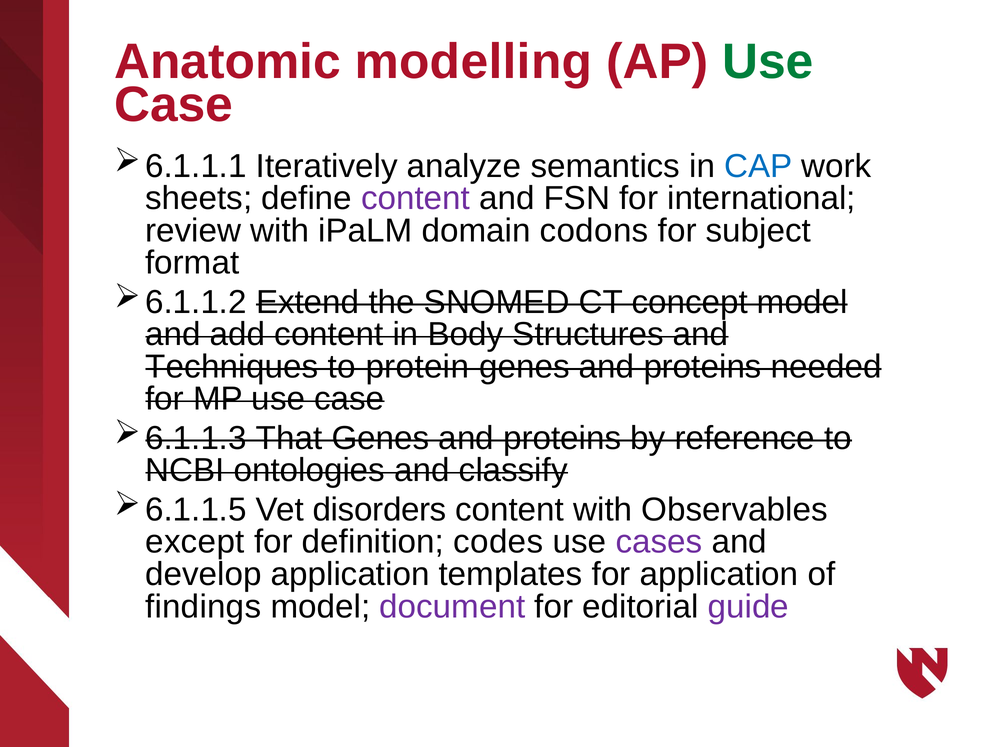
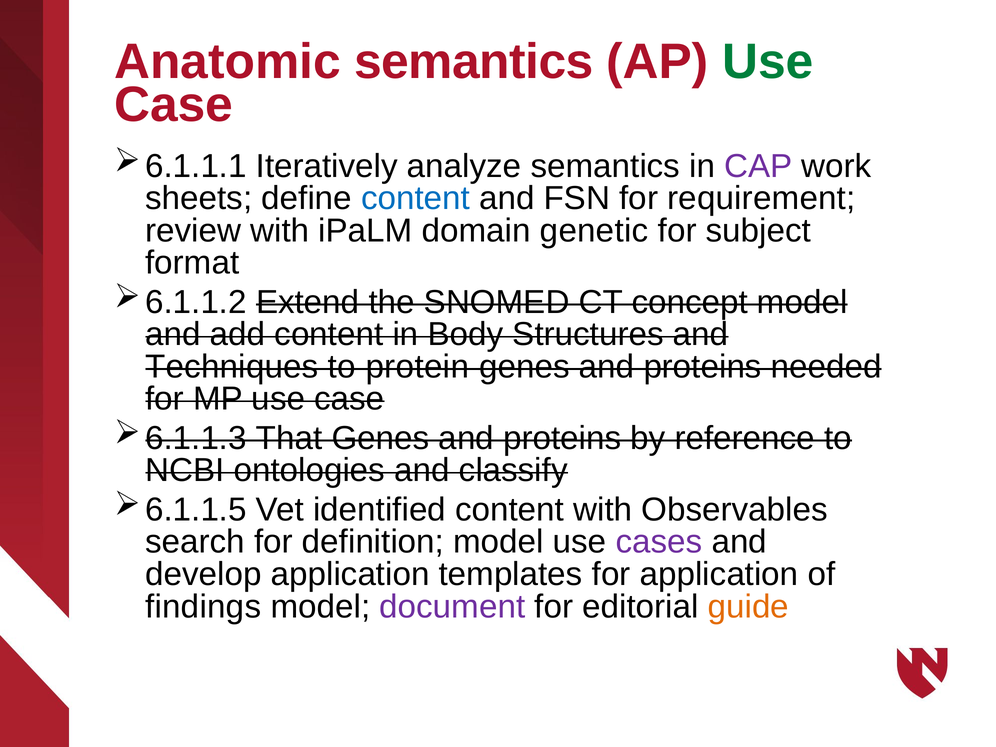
Anatomic modelling: modelling -> semantics
CAP colour: blue -> purple
content at (415, 198) colour: purple -> blue
international: international -> requirement
codons: codons -> genetic
disorders: disorders -> identified
except: except -> search
definition codes: codes -> model
guide colour: purple -> orange
